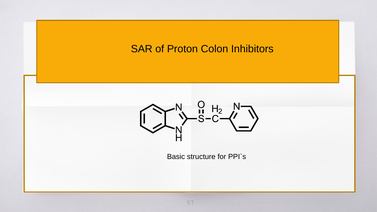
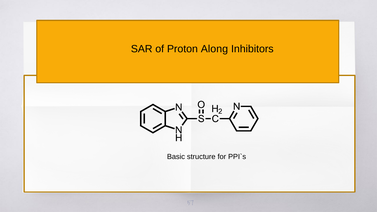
Colon: Colon -> Along
